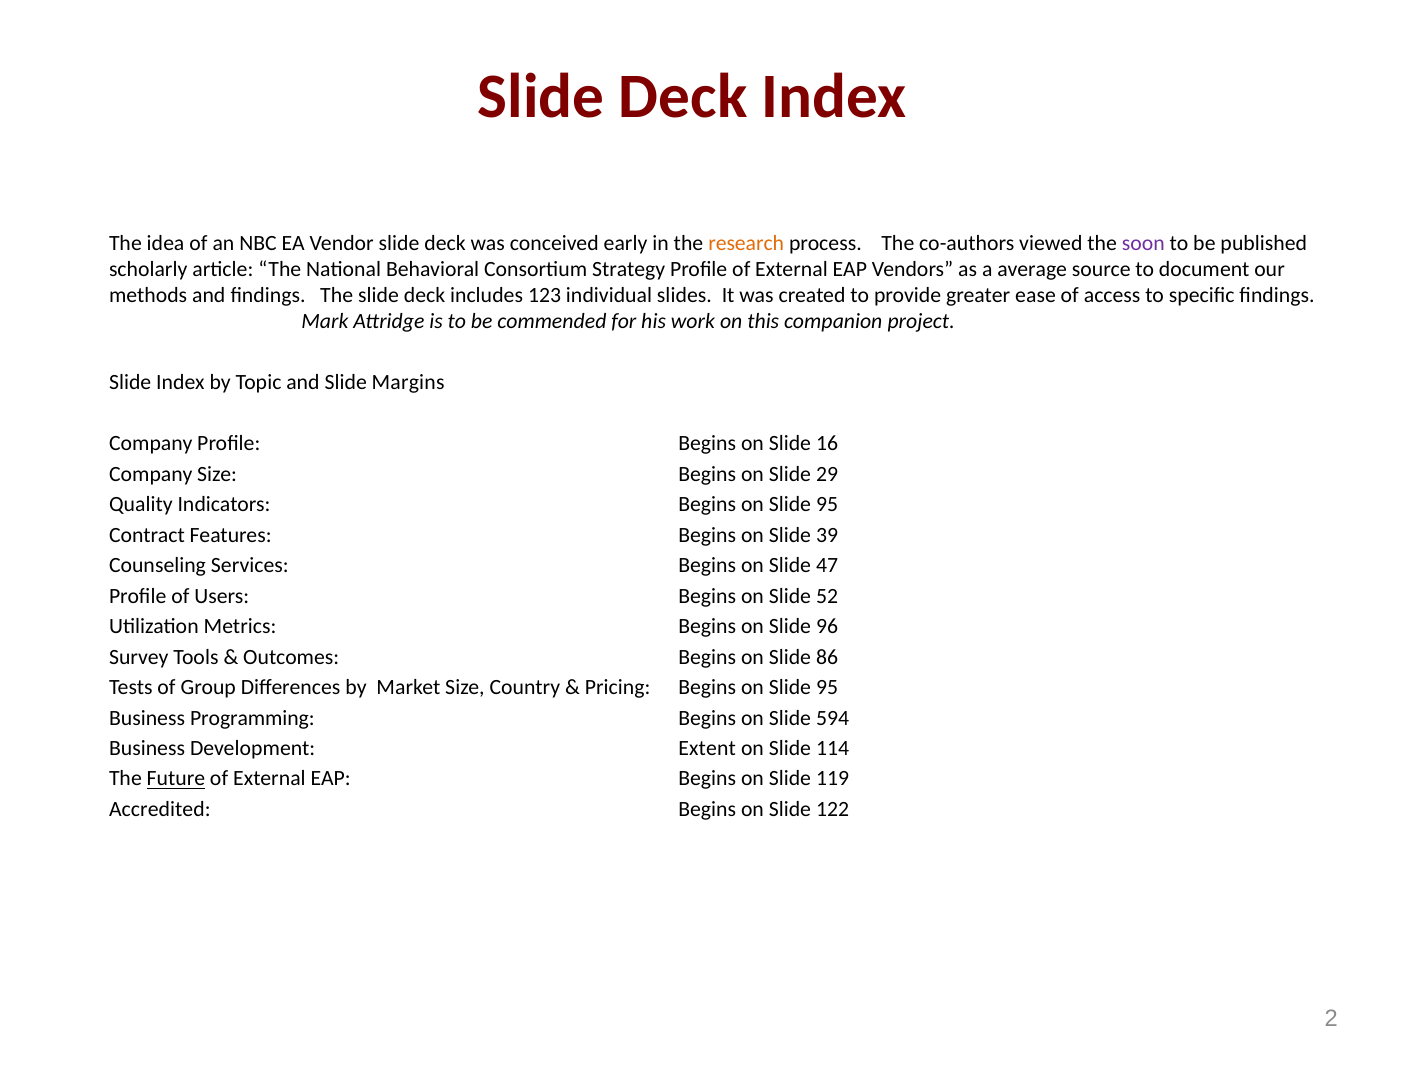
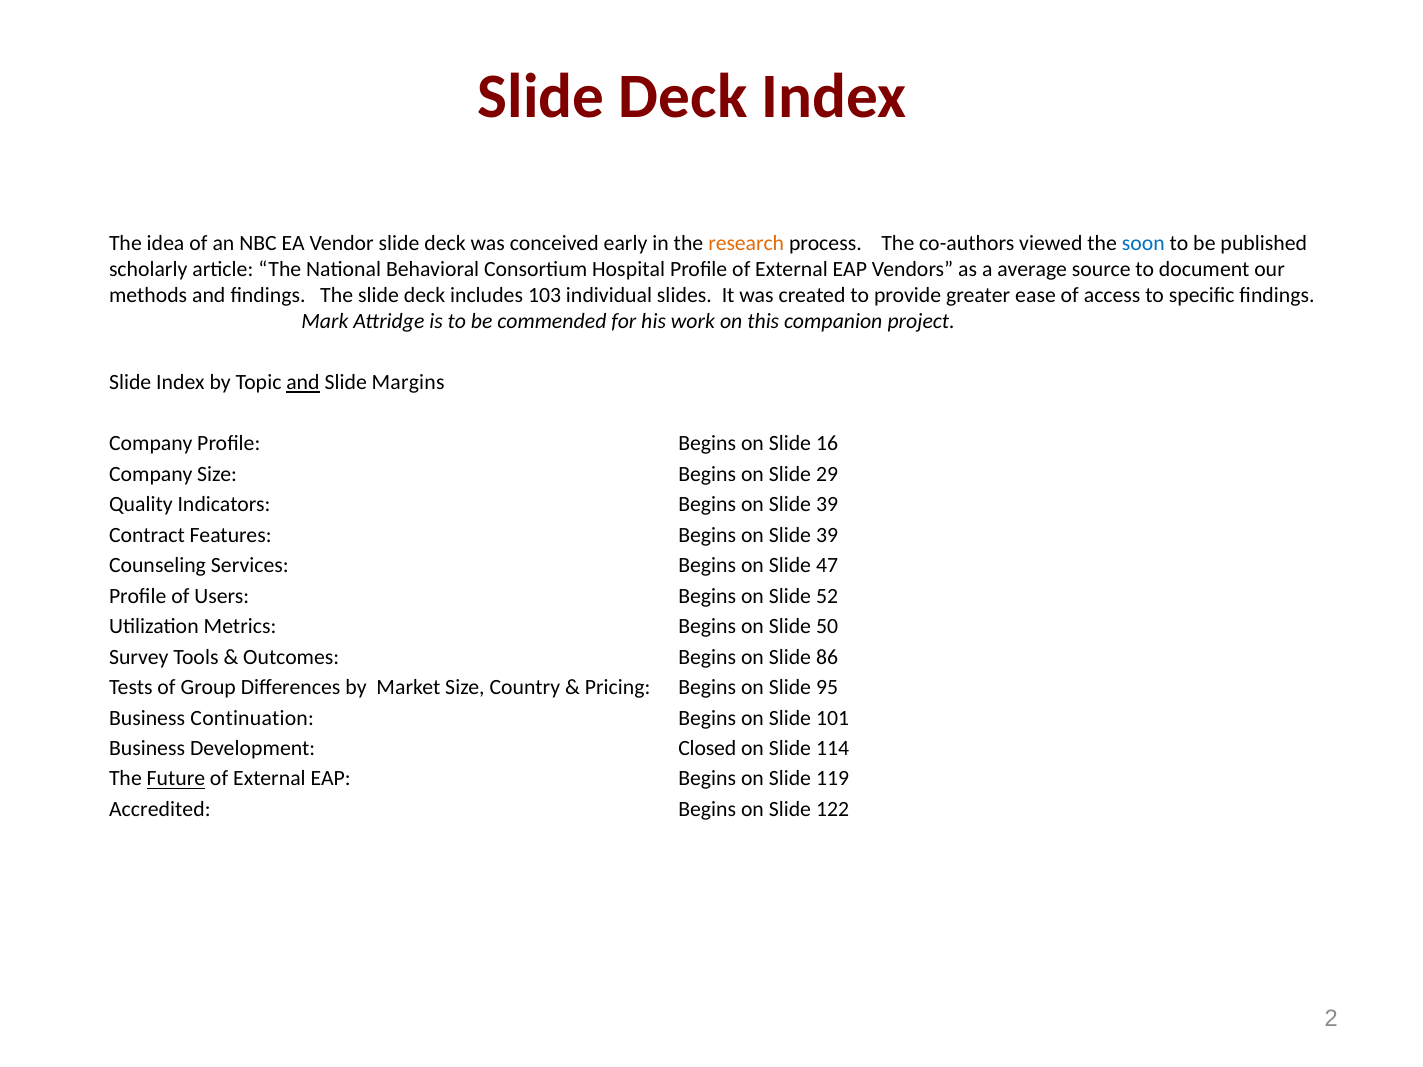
soon colour: purple -> blue
Strategy: Strategy -> Hospital
123: 123 -> 103
and at (303, 383) underline: none -> present
95 at (827, 505): 95 -> 39
96: 96 -> 50
Programming: Programming -> Continuation
594: 594 -> 101
Extent: Extent -> Closed
